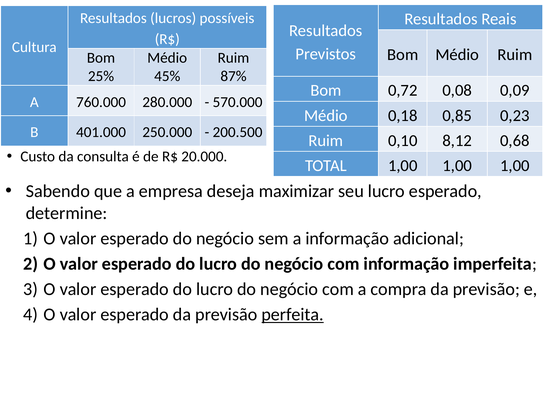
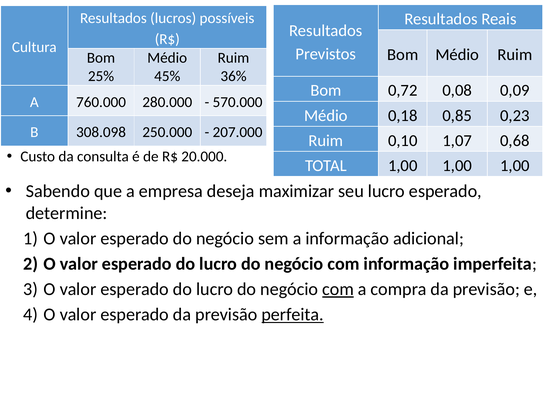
87%: 87% -> 36%
401.000: 401.000 -> 308.098
200.500: 200.500 -> 207.000
8,12: 8,12 -> 1,07
com at (338, 289) underline: none -> present
